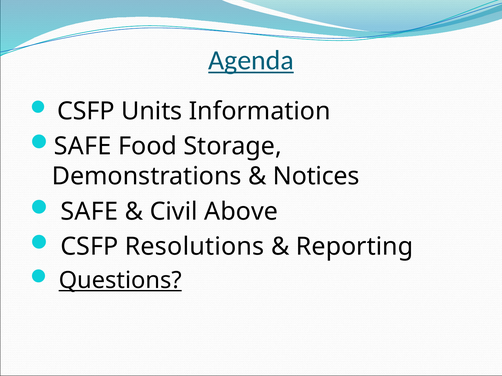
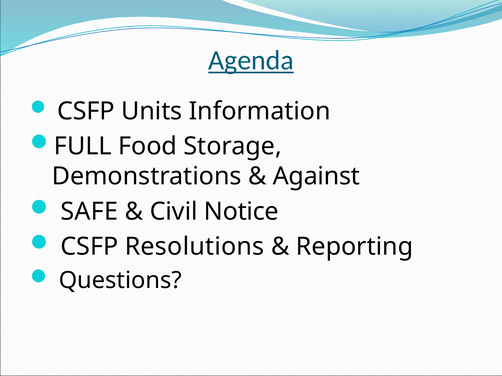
SAFE at (83, 147): SAFE -> FULL
Notices: Notices -> Against
Above: Above -> Notice
Questions underline: present -> none
